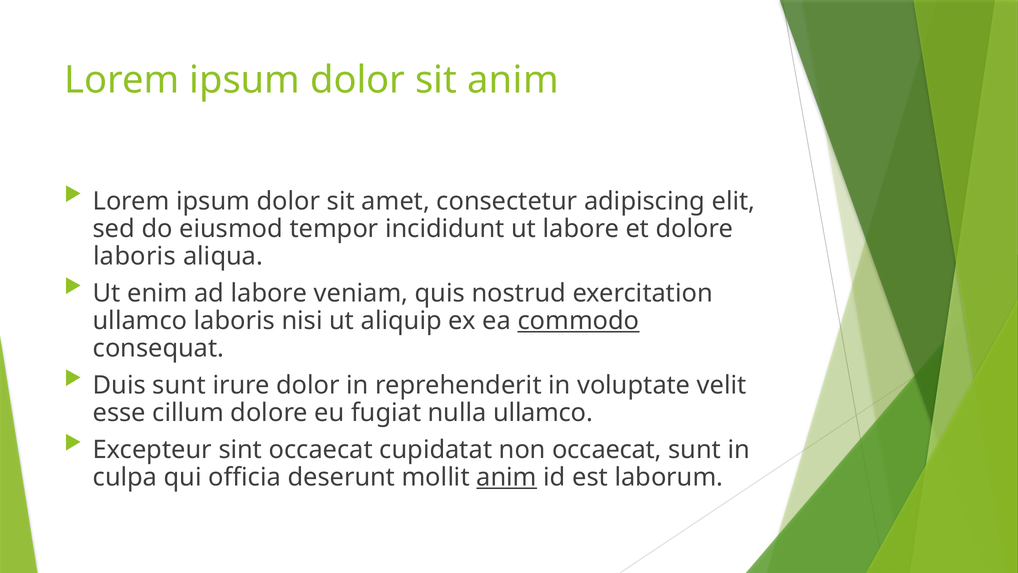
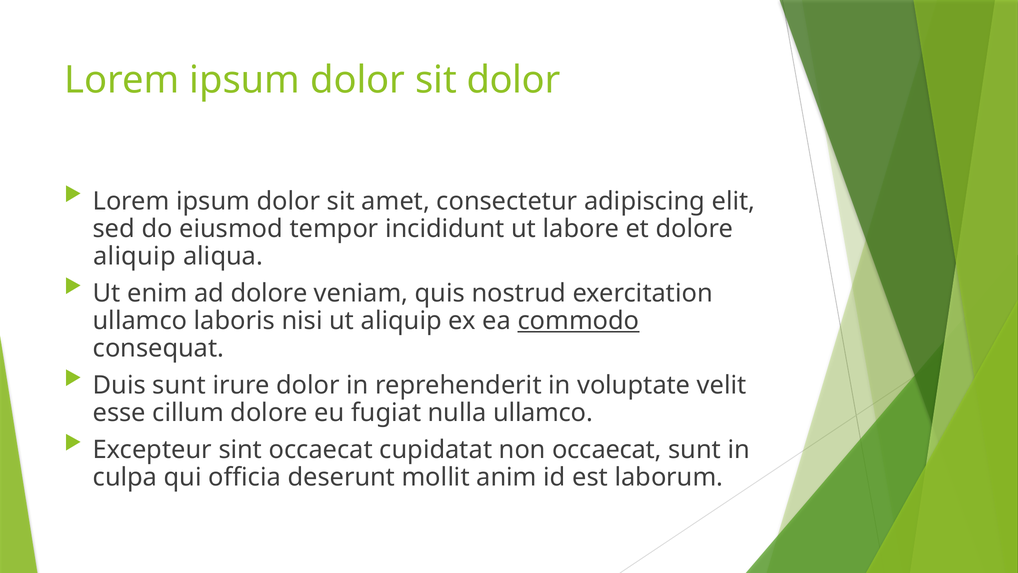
sit anim: anim -> dolor
laboris at (135, 256): laboris -> aliquip
ad labore: labore -> dolore
anim at (507, 477) underline: present -> none
